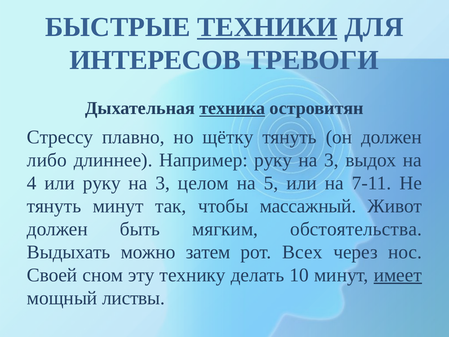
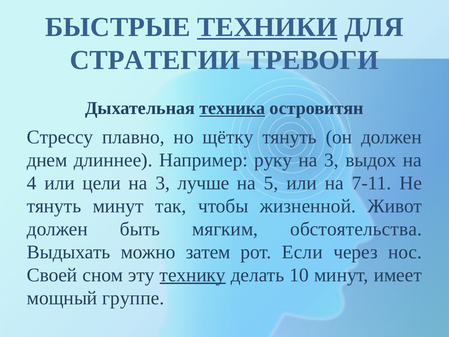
ИНТЕРЕСОВ: ИНТЕРЕСОВ -> СТРАТЕГИИ
либо: либо -> днем
или руку: руку -> цели
целом: целом -> лучше
массажный: массажный -> жизненной
Всех: Всех -> Если
технику underline: none -> present
имеет underline: present -> none
листвы: листвы -> группе
